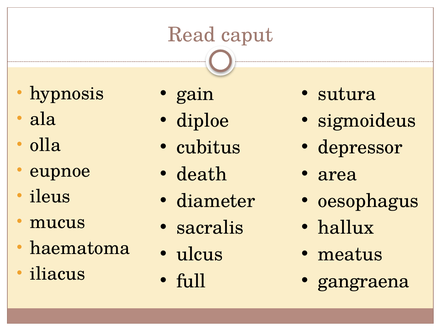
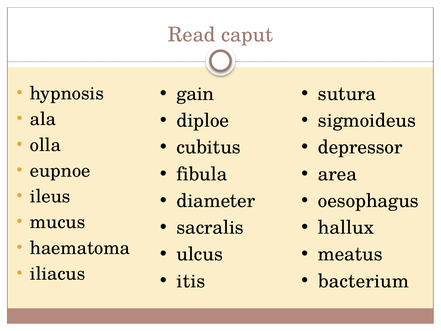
death: death -> fibula
full: full -> itis
gangraena: gangraena -> bacterium
